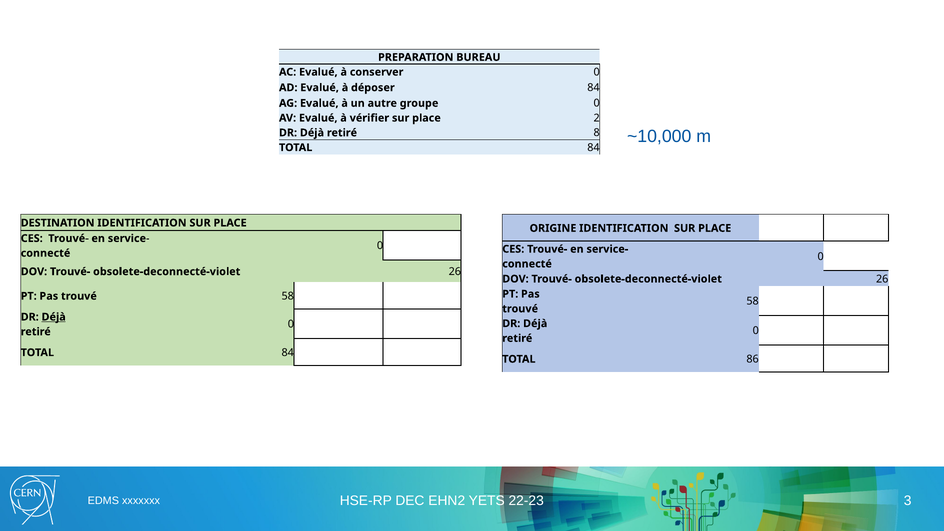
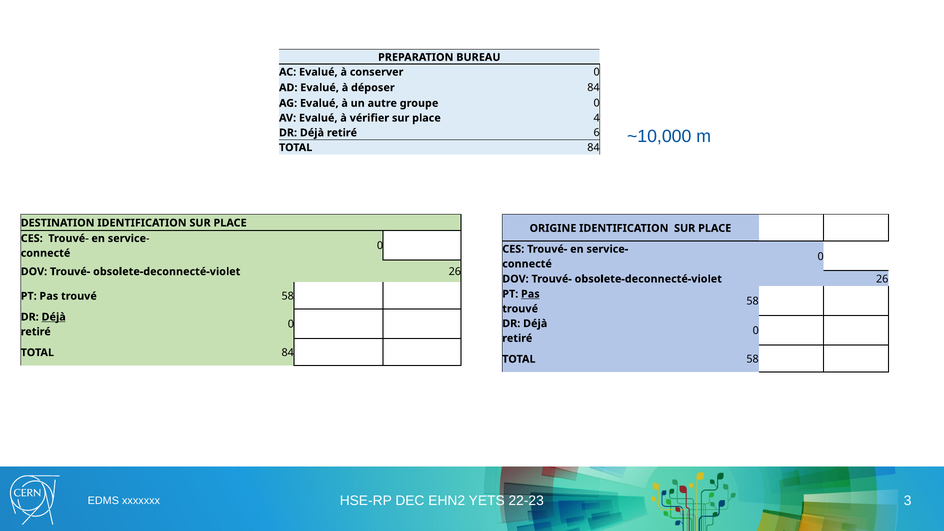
2: 2 -> 4
8: 8 -> 6
Pas at (530, 294) underline: none -> present
TOTAL 86: 86 -> 58
